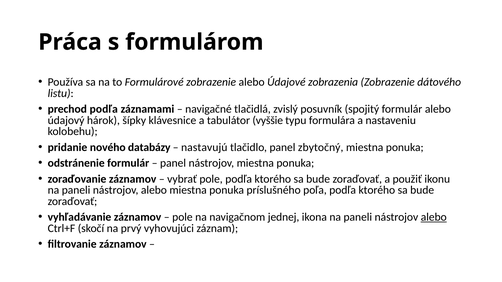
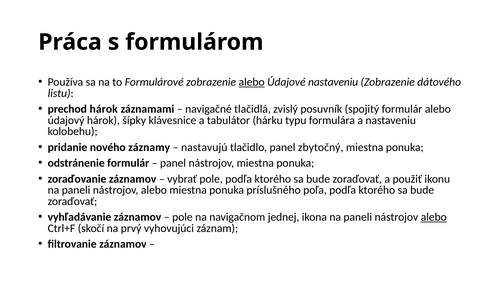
alebo at (252, 82) underline: none -> present
Údajové zobrazenia: zobrazenia -> nastaveniu
prechod podľa: podľa -> hárok
vyššie: vyššie -> hárku
databázy: databázy -> záznamy
